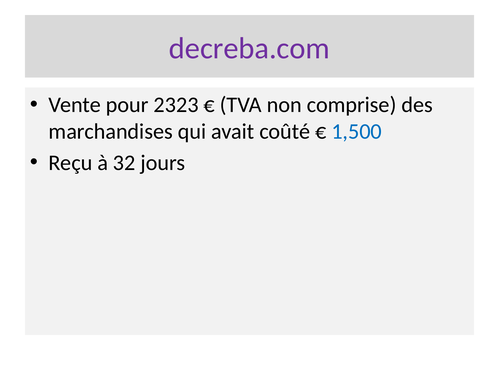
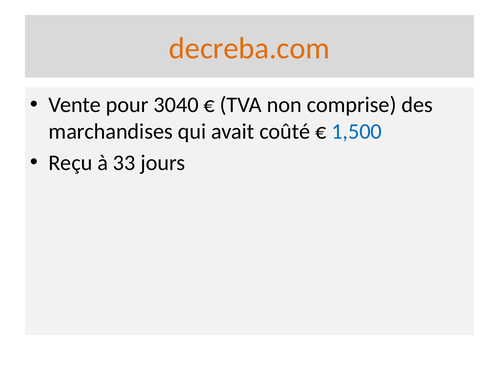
decreba.com colour: purple -> orange
2323: 2323 -> 3040
32: 32 -> 33
